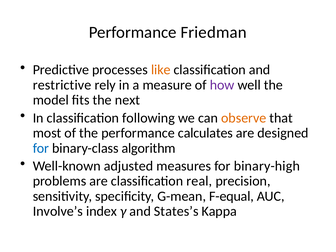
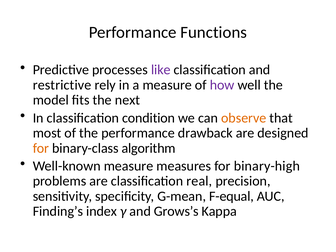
Friedman: Friedman -> Functions
like colour: orange -> purple
following: following -> condition
calculates: calculates -> drawback
for at (41, 148) colour: blue -> orange
Well-known adjusted: adjusted -> measure
Involve’s: Involve’s -> Finding’s
States’s: States’s -> Grows’s
